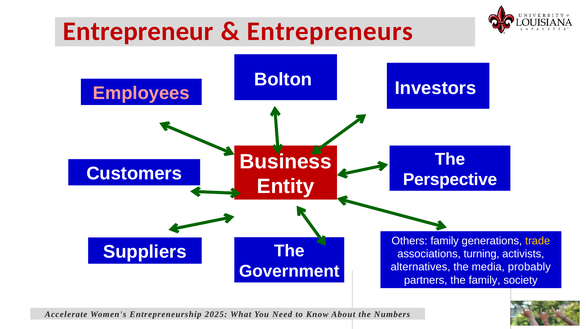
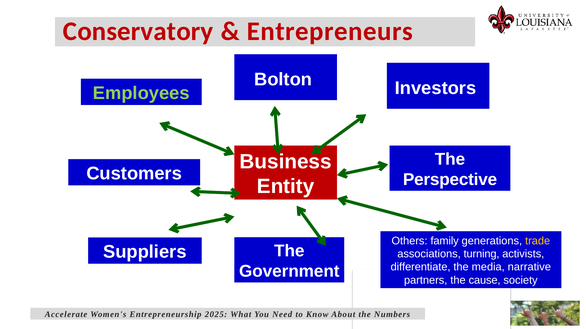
Entrepreneur: Entrepreneur -> Conservatory
Employees colour: pink -> light green
alternatives: alternatives -> differentiate
probably: probably -> narrative
the family: family -> cause
